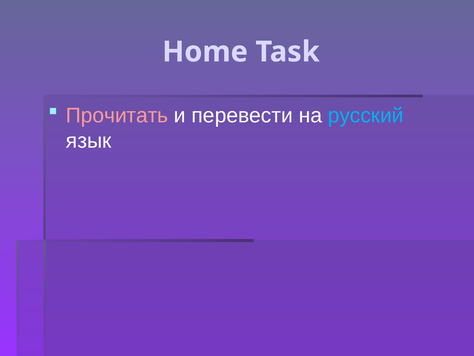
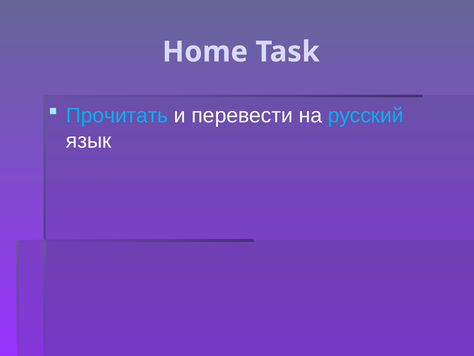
Прочитать colour: pink -> light blue
